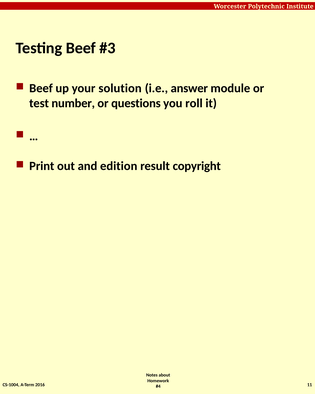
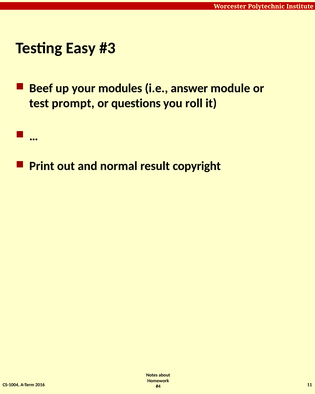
Testing Beef: Beef -> Easy
solution: solution -> modules
number: number -> prompt
edition: edition -> normal
